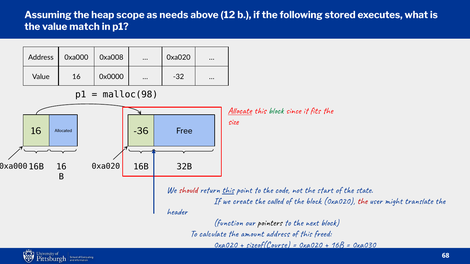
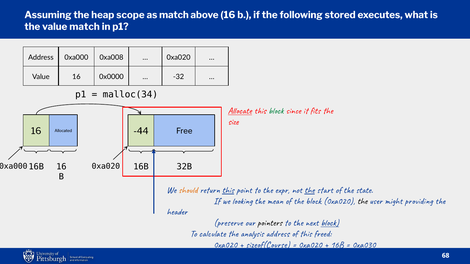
as needs: needs -> match
above 12: 12 -> 16
malloc(98: malloc(98 -> malloc(34
-36: -36 -> -44
should colour: red -> orange
code: code -> expr
the at (310, 190) underline: none -> present
create: create -> looking
called: called -> mean
the at (362, 201) colour: red -> black
translate: translate -> providing
function: function -> preserve
block at (330, 223) underline: none -> present
amount: amount -> analysis
